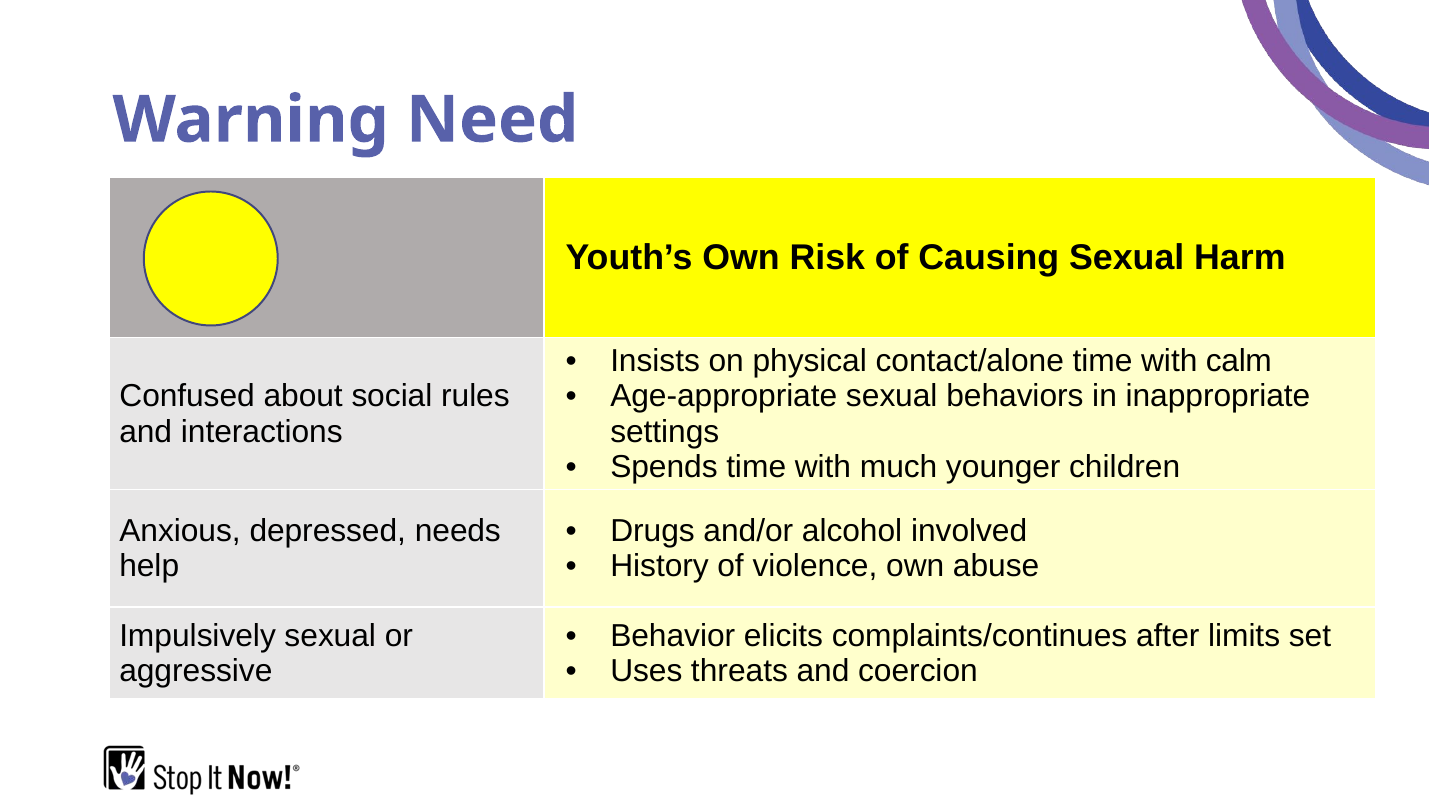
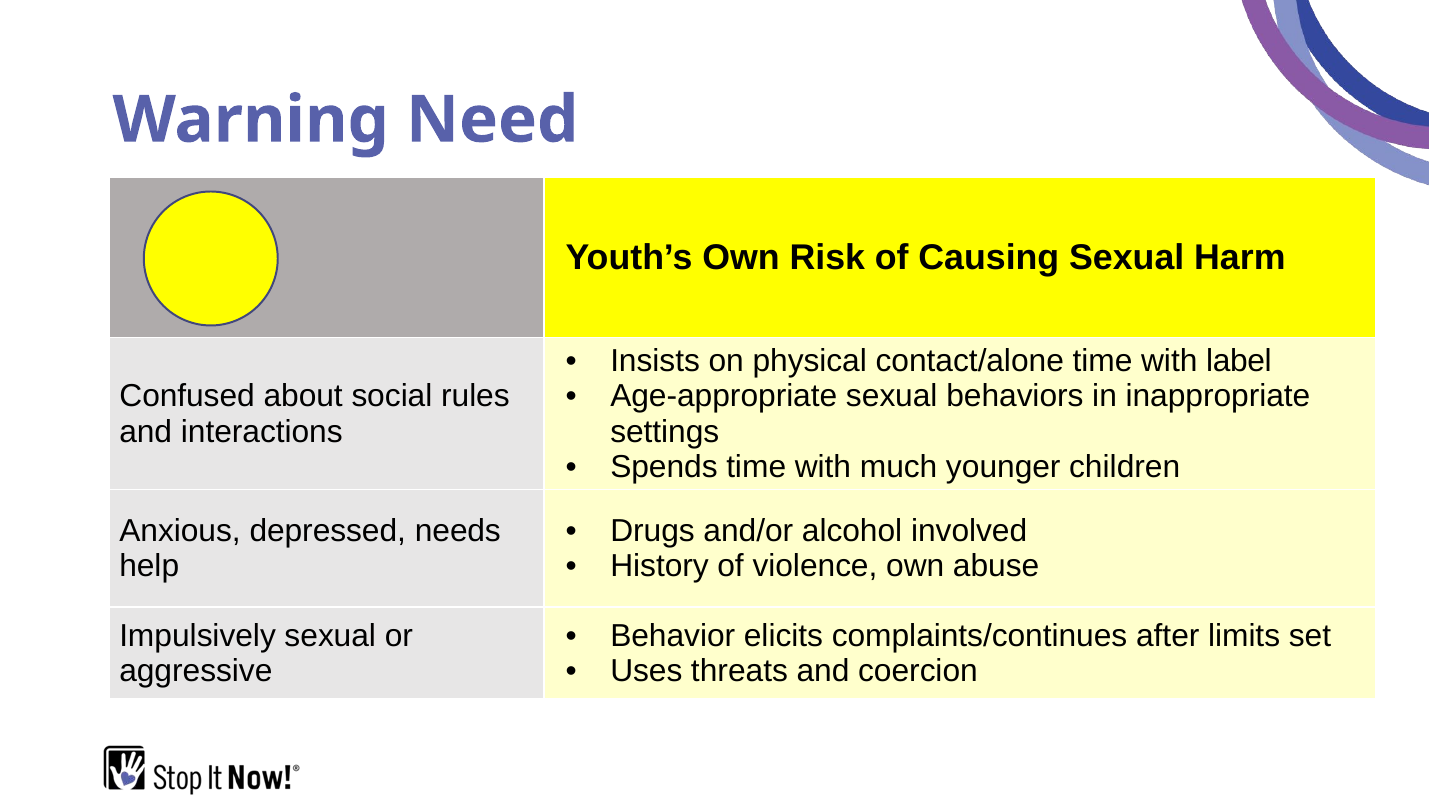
calm: calm -> label
